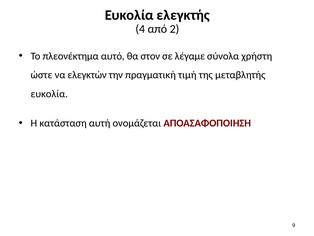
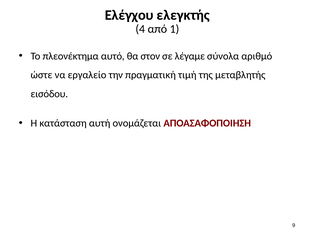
Ευκολία at (129, 15): Ευκολία -> Ελέγχου
2: 2 -> 1
χρήστη: χρήστη -> αριθμό
ελεγκτών: ελεγκτών -> εργαλείο
ευκολία at (49, 94): ευκολία -> εισόδου
